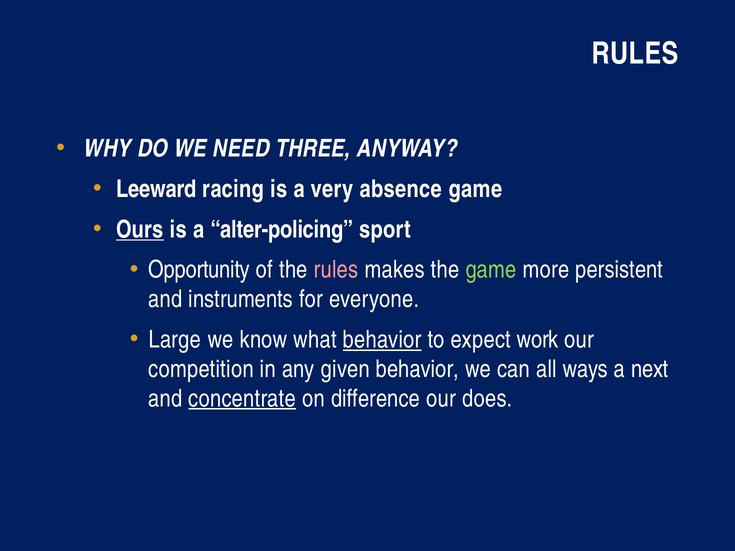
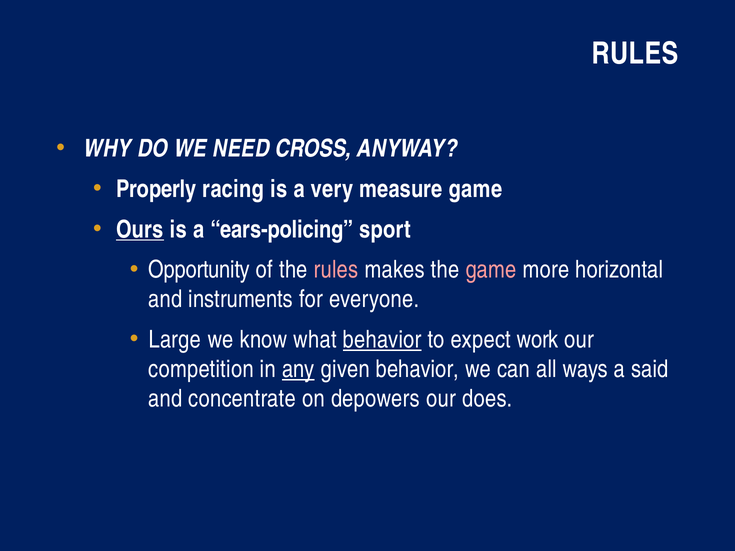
THREE: THREE -> CROSS
Leeward: Leeward -> Properly
absence: absence -> measure
alter-policing: alter-policing -> ears-policing
game at (491, 270) colour: light green -> pink
persistent: persistent -> horizontal
any underline: none -> present
next: next -> said
concentrate underline: present -> none
difference: difference -> depowers
